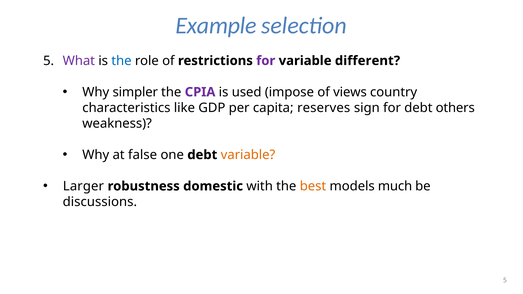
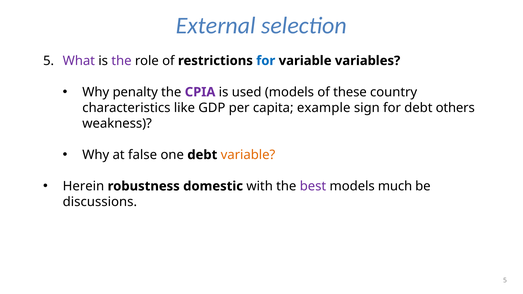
Example: Example -> External
the at (121, 61) colour: blue -> purple
for at (266, 61) colour: purple -> blue
different: different -> variables
simpler: simpler -> penalty
used impose: impose -> models
views: views -> these
reserves: reserves -> example
Larger: Larger -> Herein
best colour: orange -> purple
